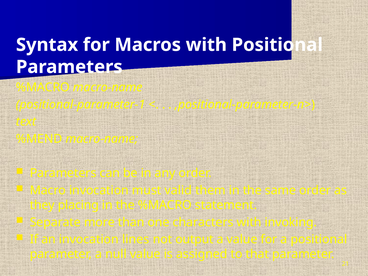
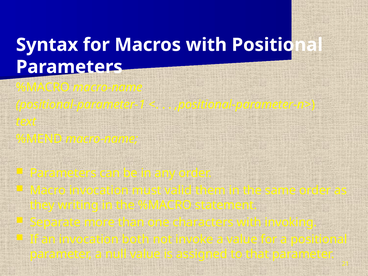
placing: placing -> writing
lines: lines -> both
output: output -> invoke
